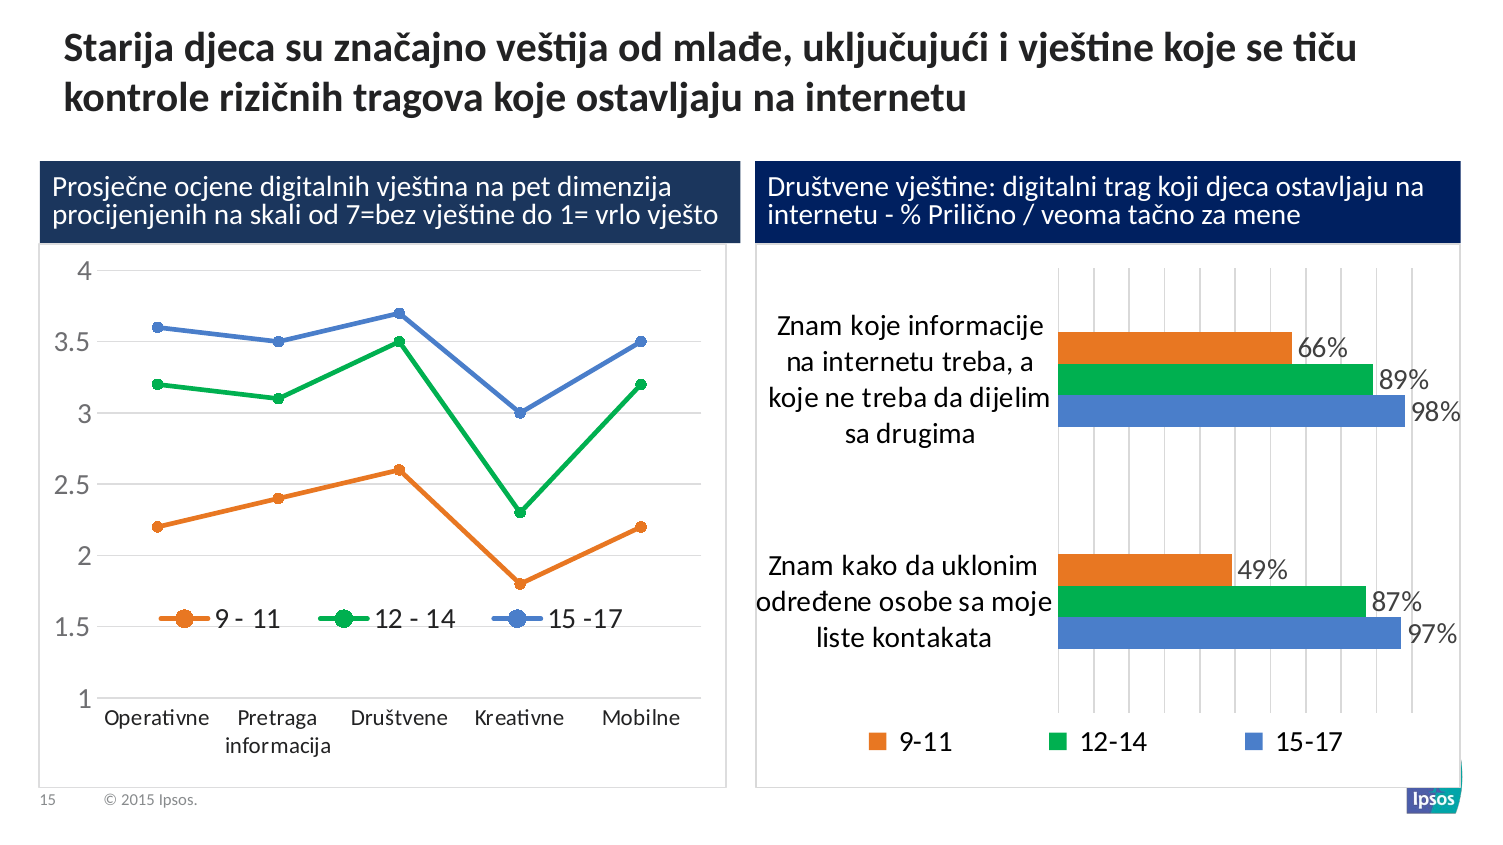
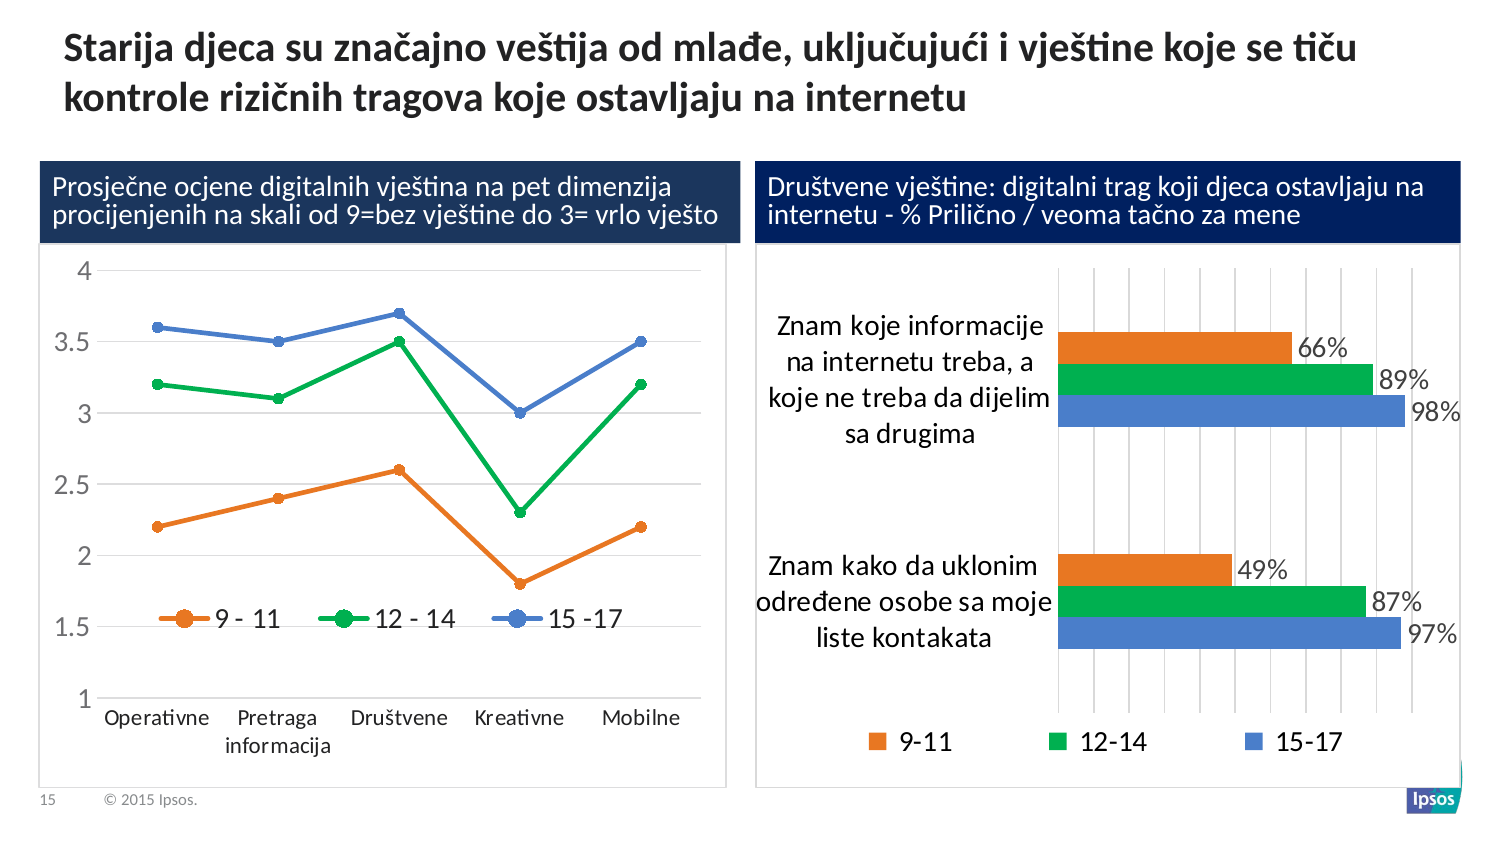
7=bez: 7=bez -> 9=bez
1=: 1= -> 3=
